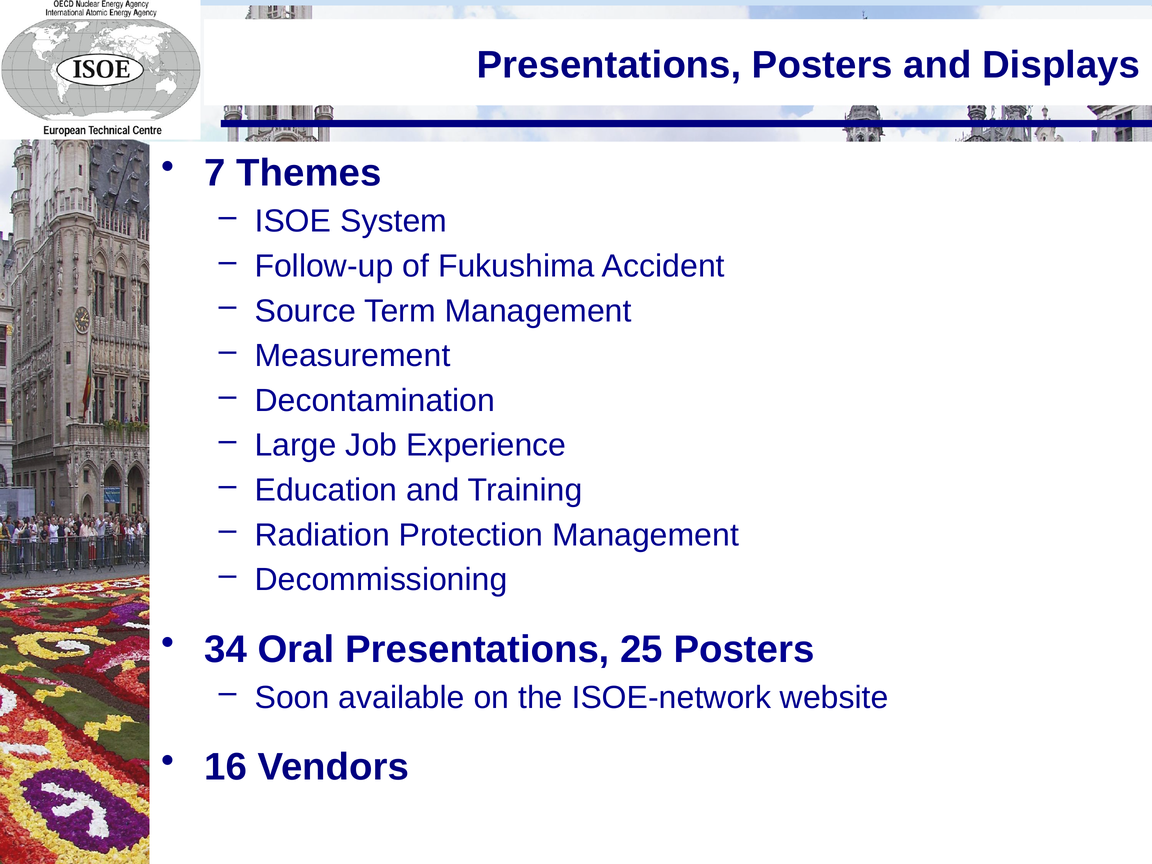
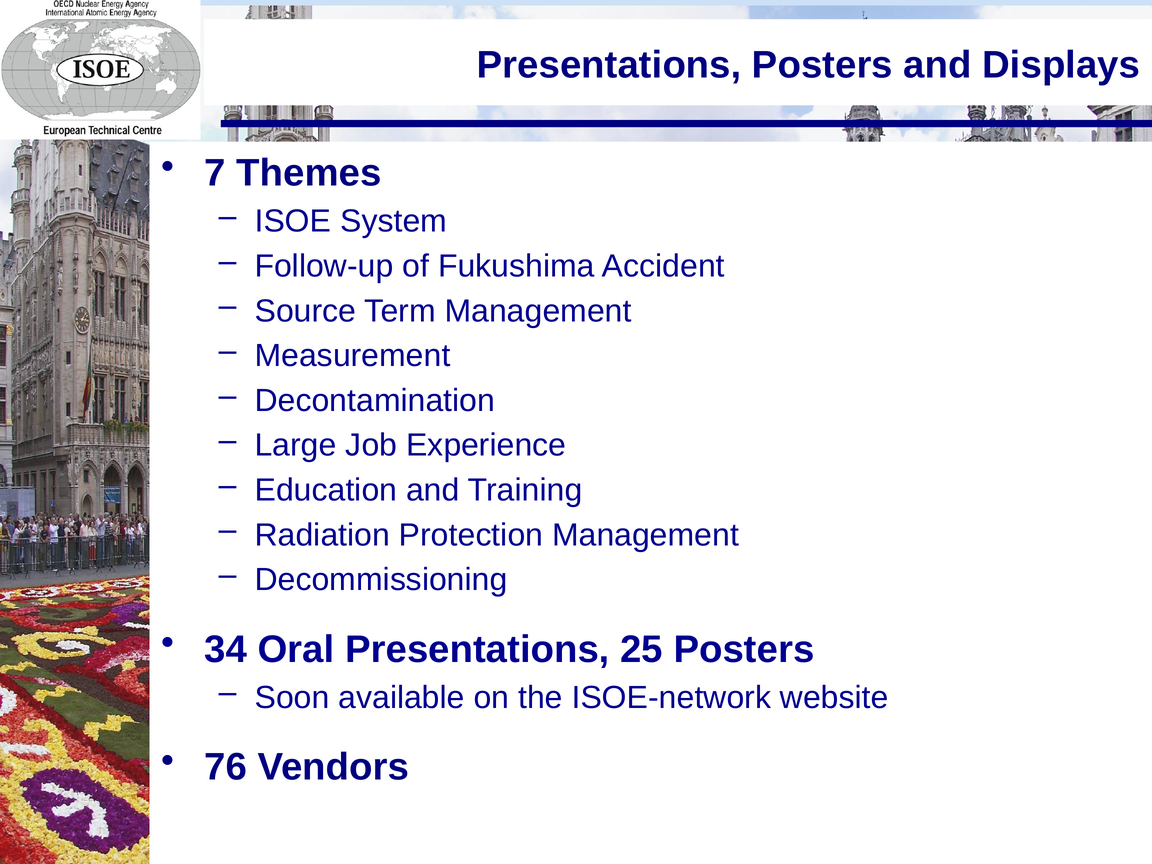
16: 16 -> 76
